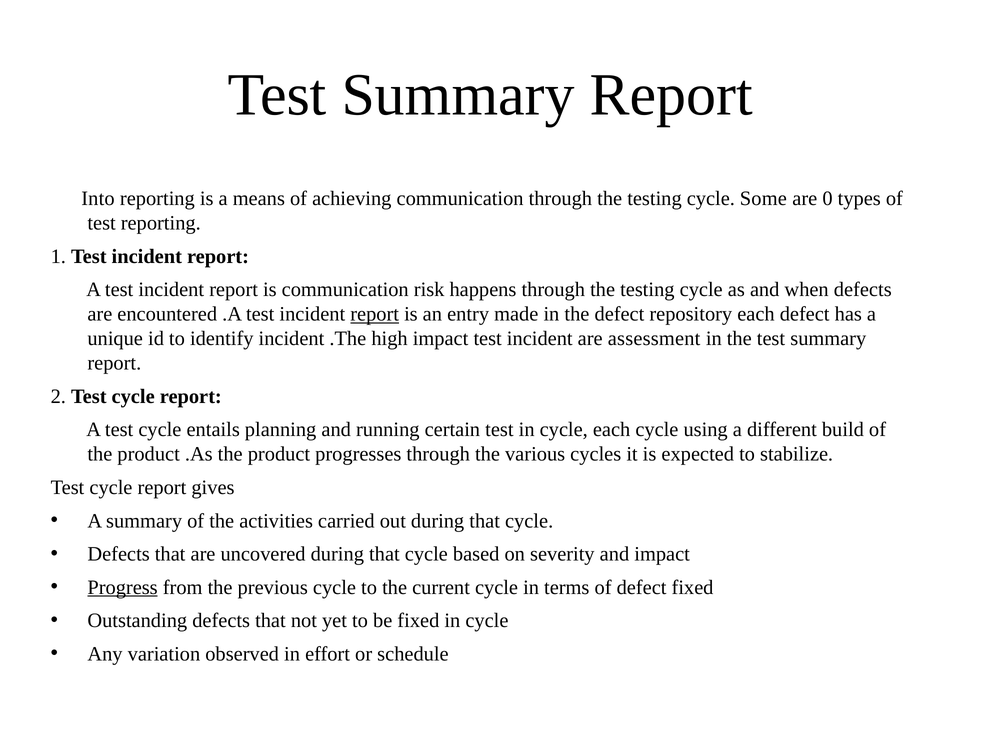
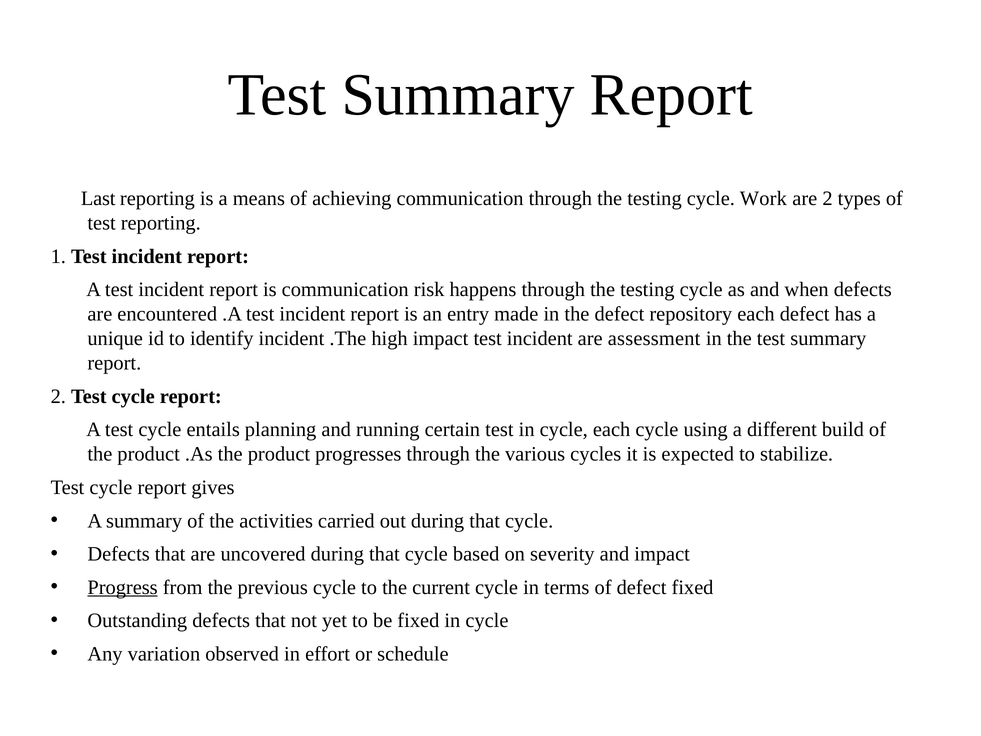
Into: Into -> Last
Some: Some -> Work
are 0: 0 -> 2
report at (375, 314) underline: present -> none
